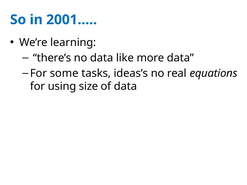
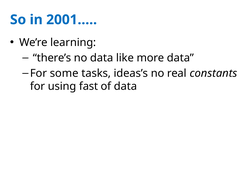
equations: equations -> constants
size: size -> fast
